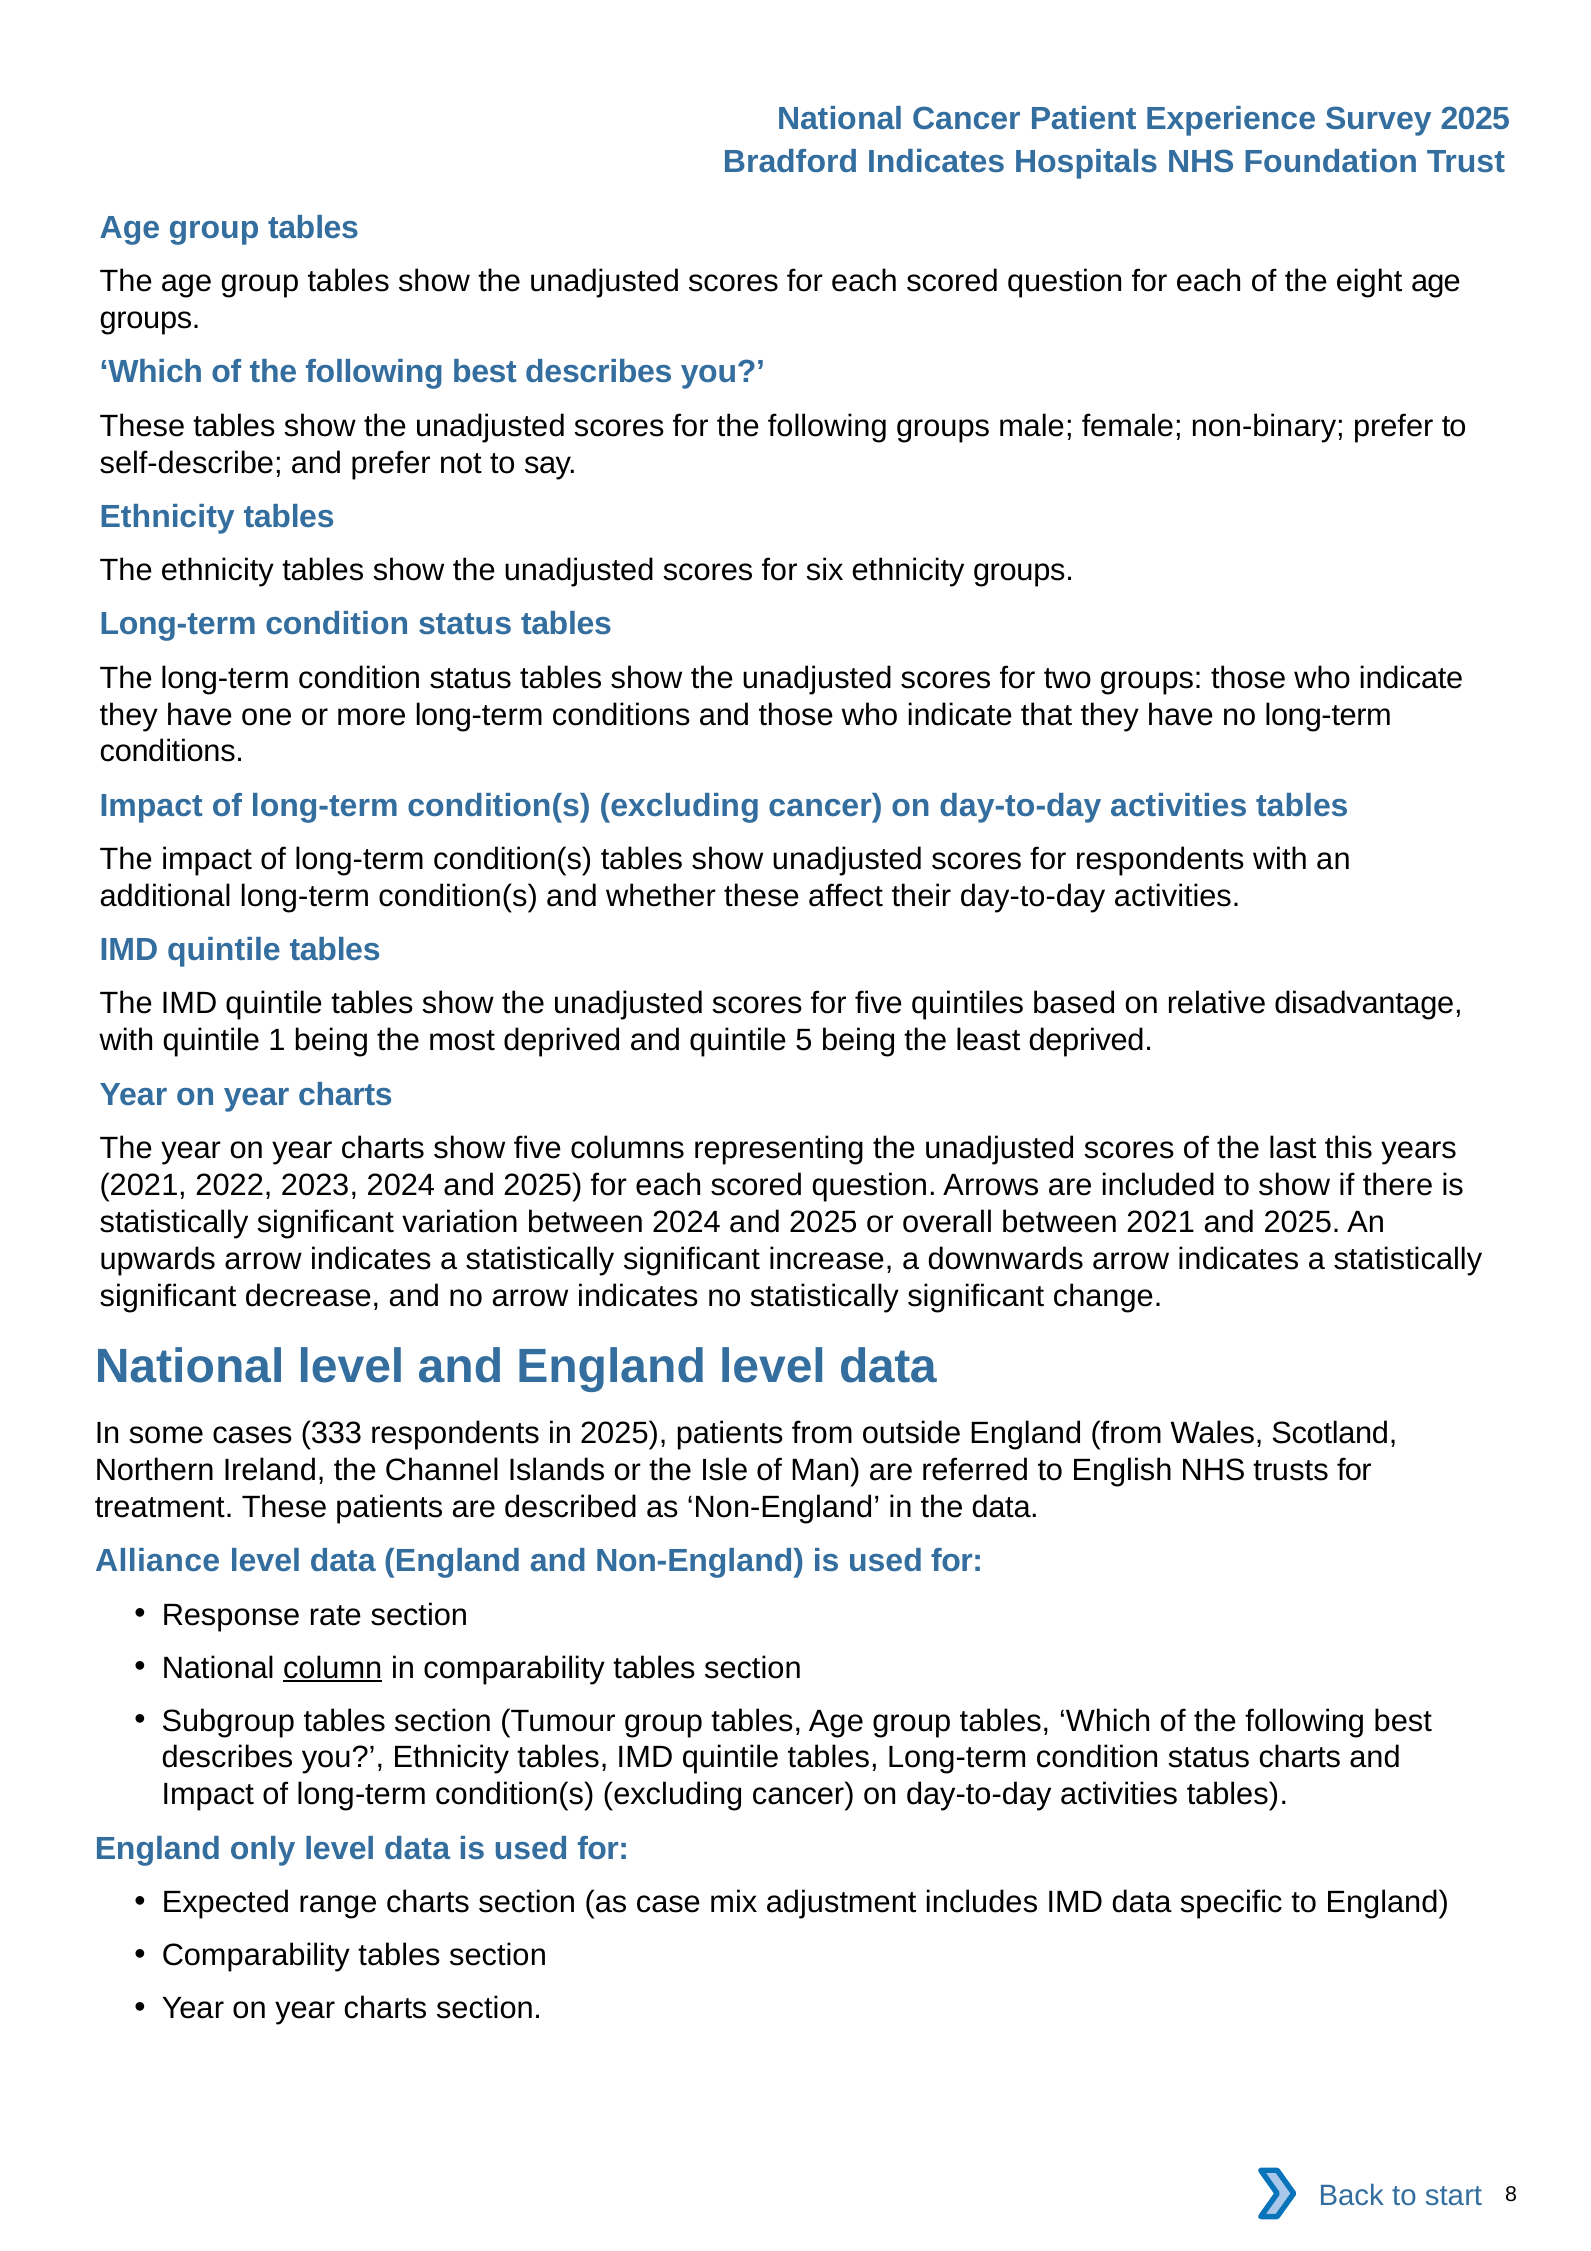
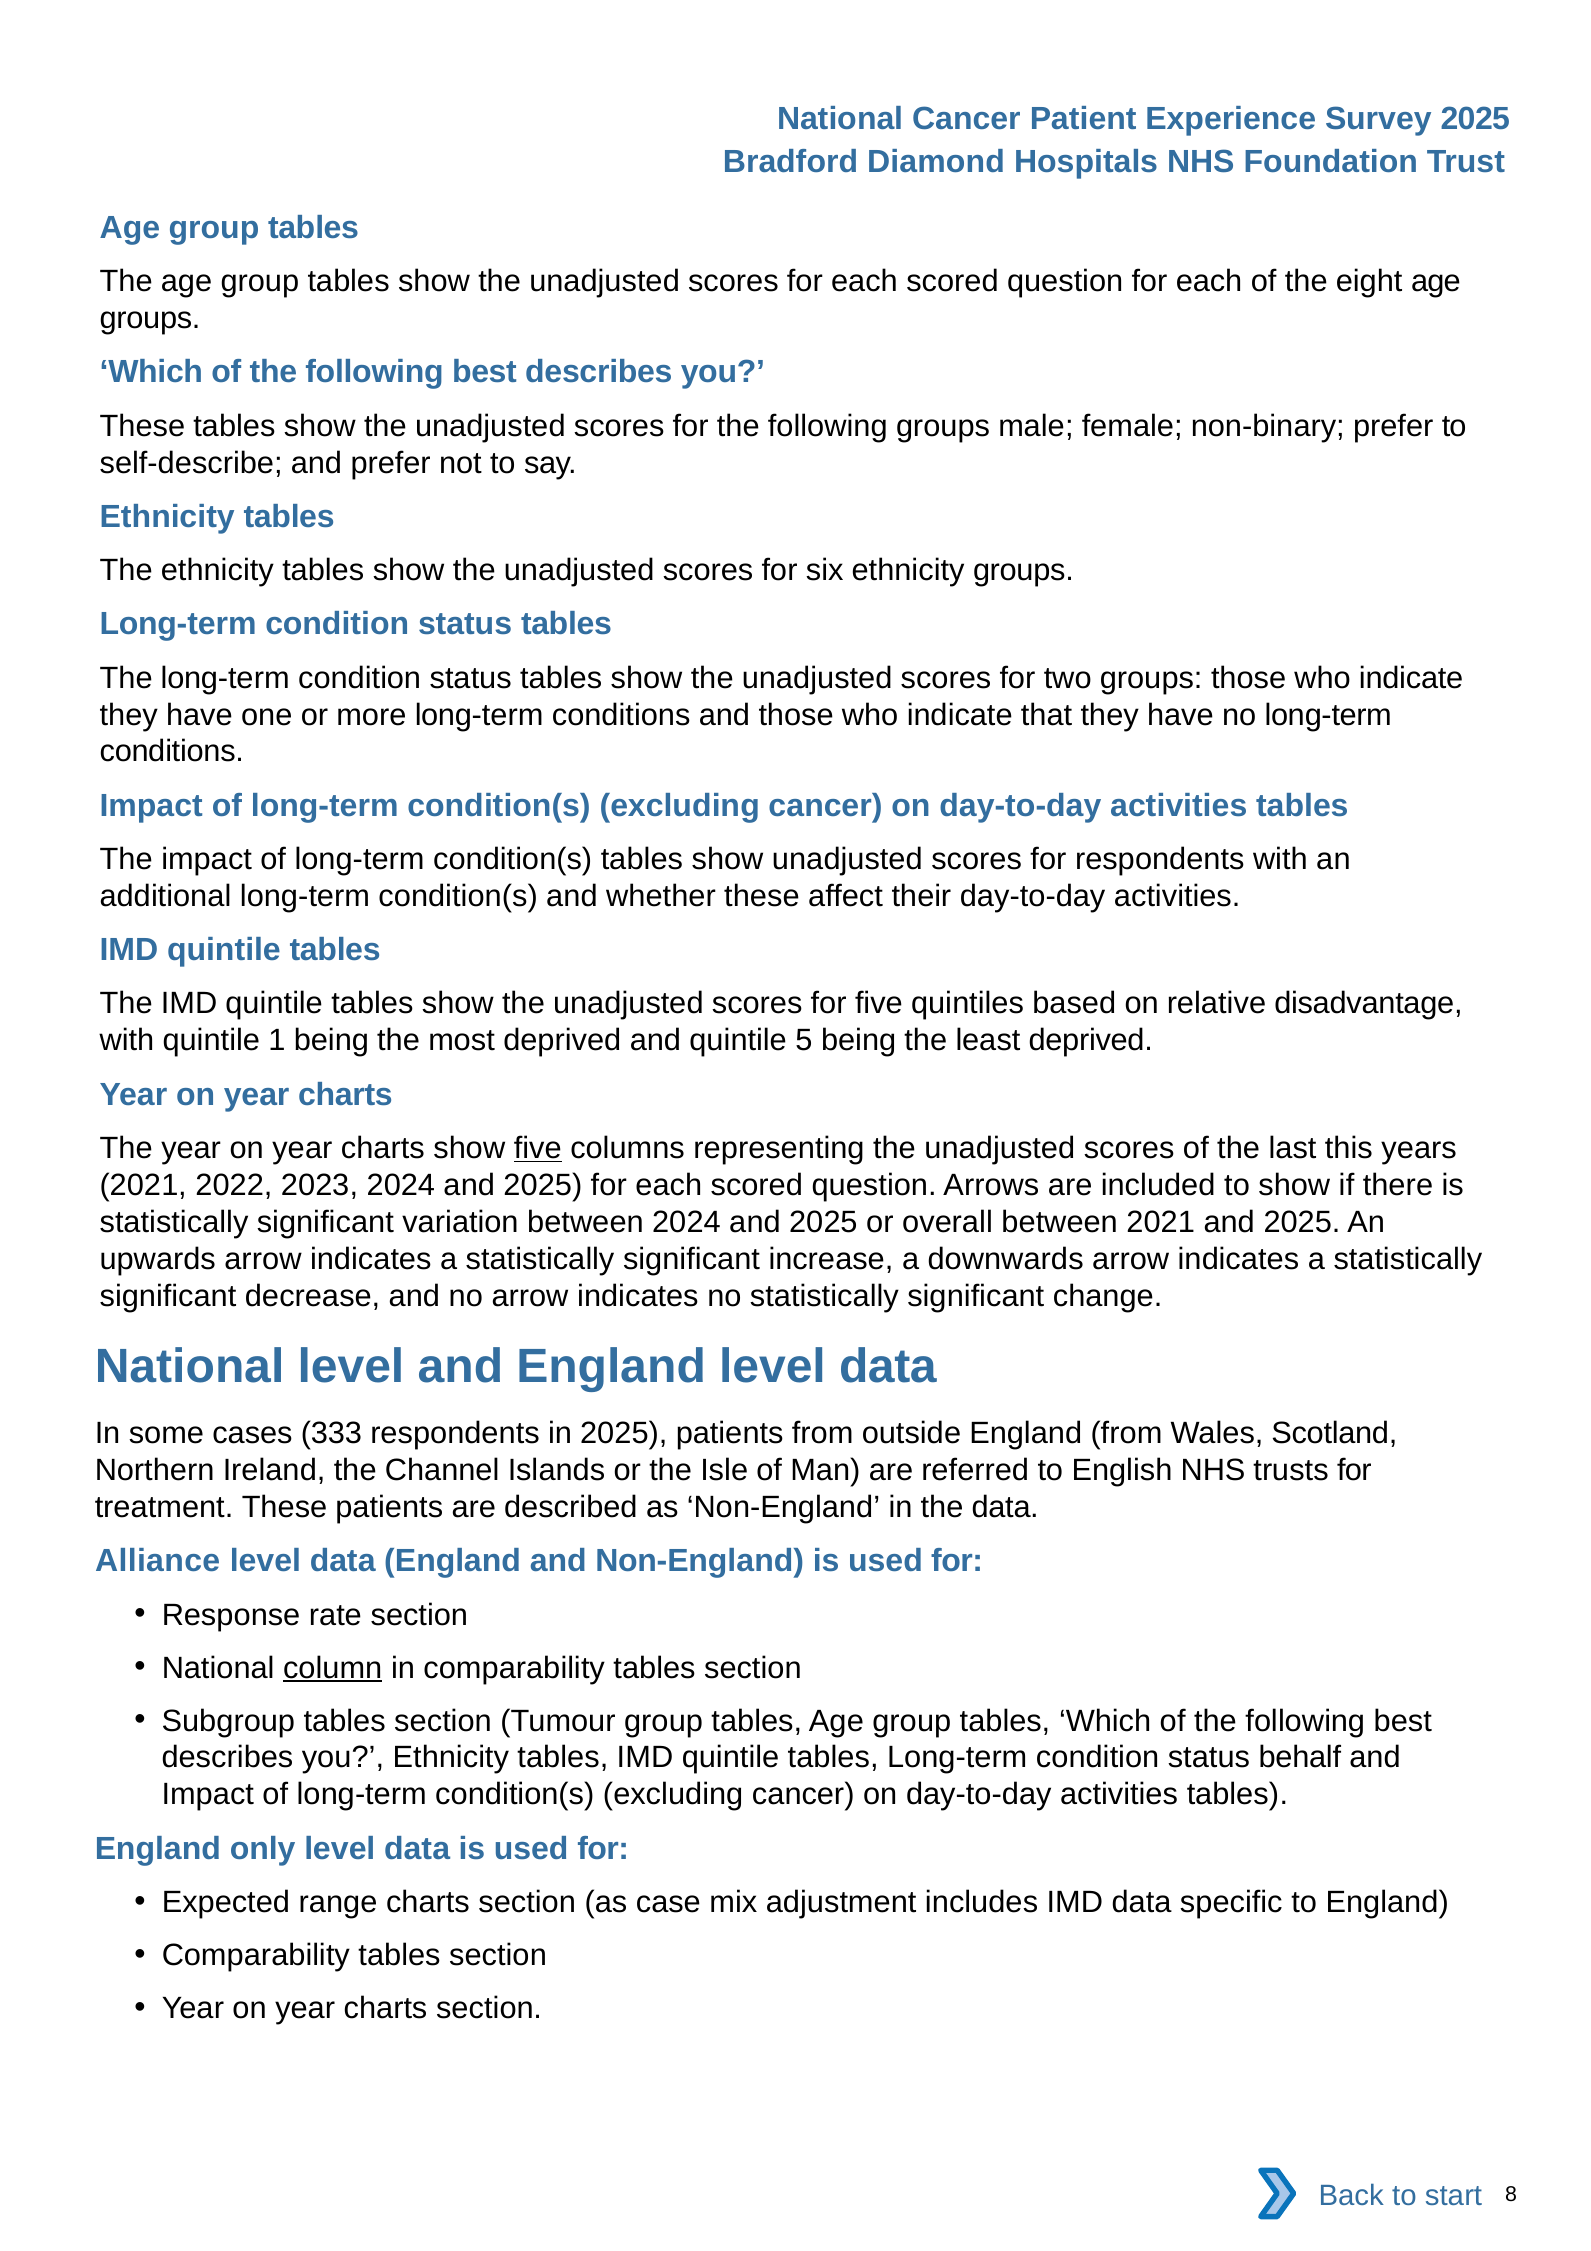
Bradford Indicates: Indicates -> Diamond
five at (538, 1148) underline: none -> present
status charts: charts -> behalf
